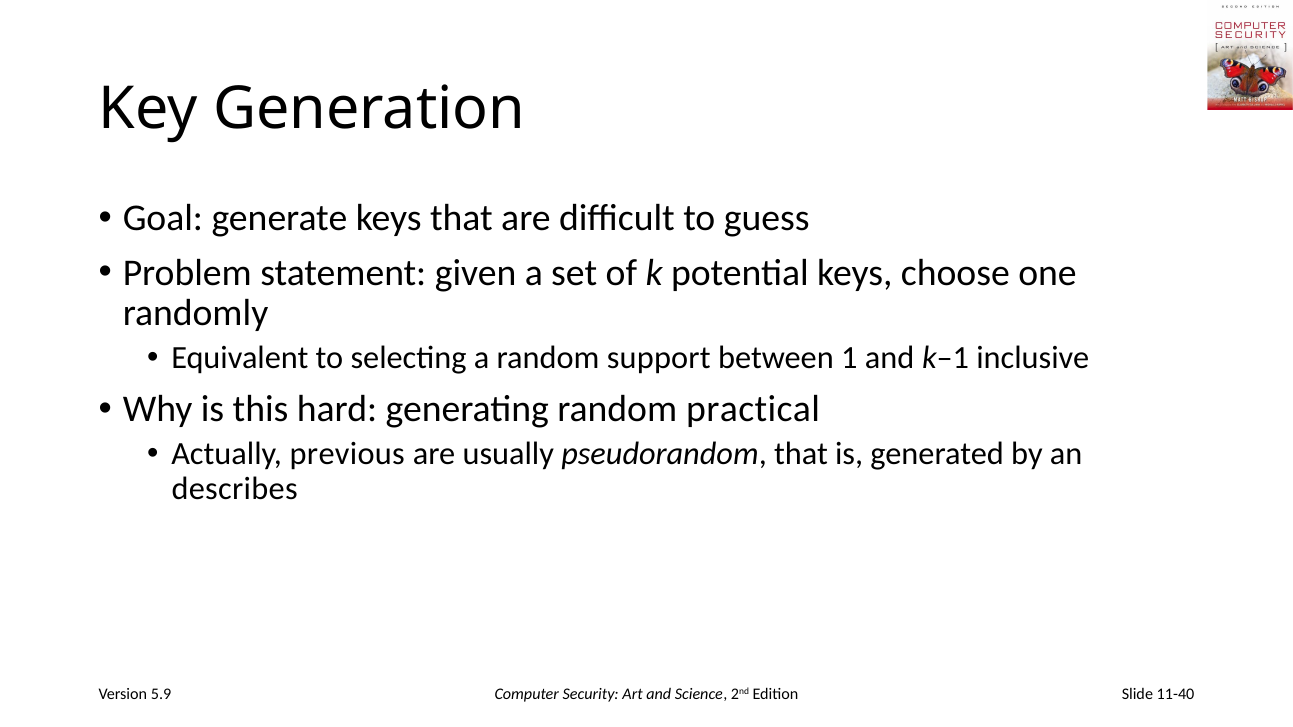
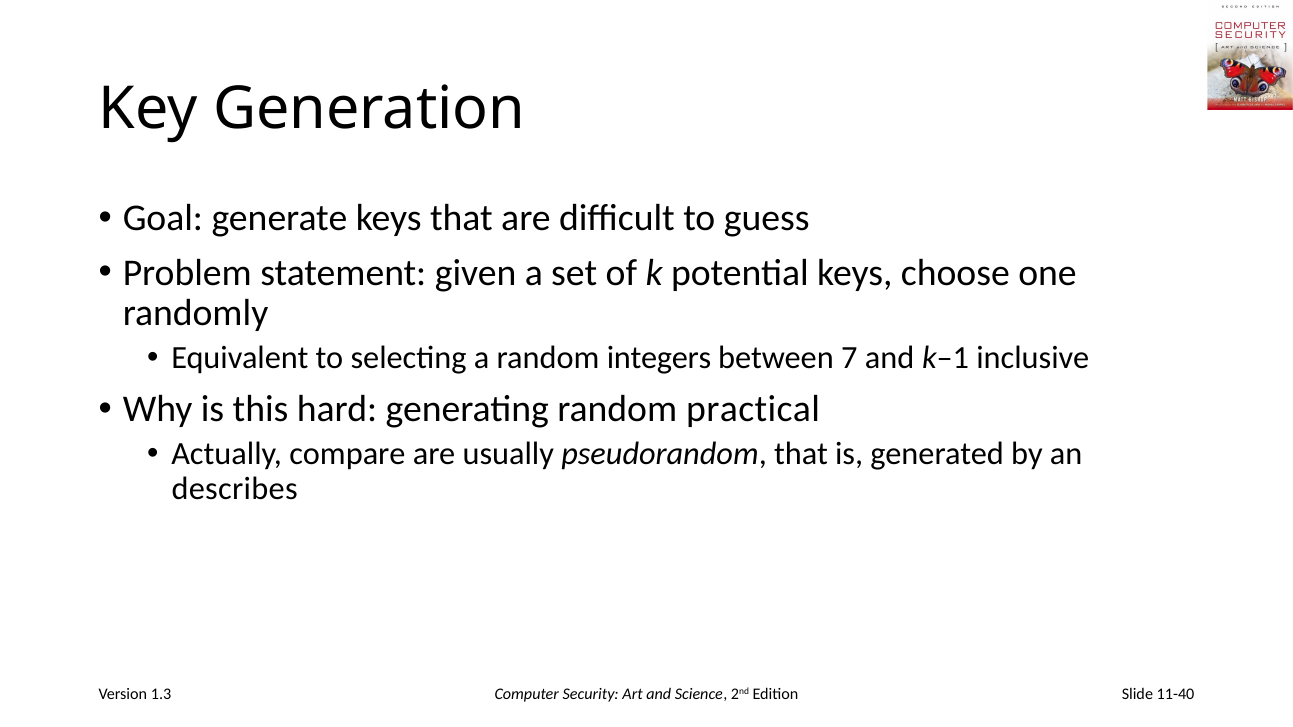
support: support -> integers
1: 1 -> 7
previous: previous -> compare
5.9: 5.9 -> 1.3
